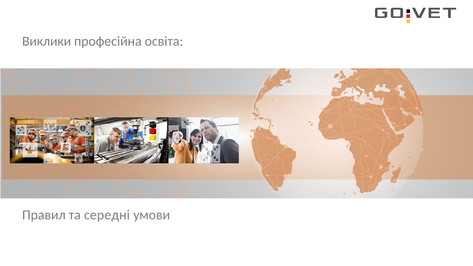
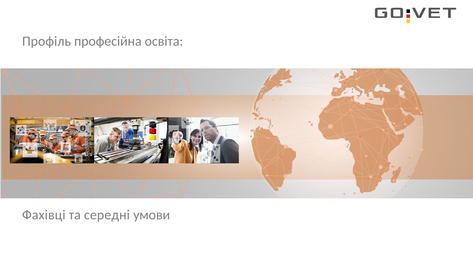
Виклики: Виклики -> Профіль
Правил: Правил -> Фахівці
